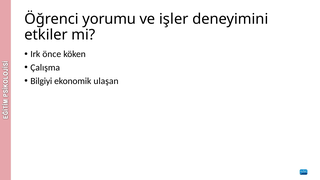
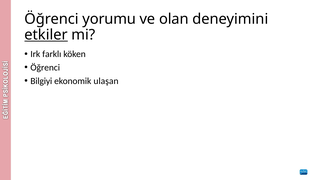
işler: işler -> olan
etkiler underline: none -> present
önce: önce -> farklı
Çalışma at (45, 68): Çalışma -> Öğrenci
